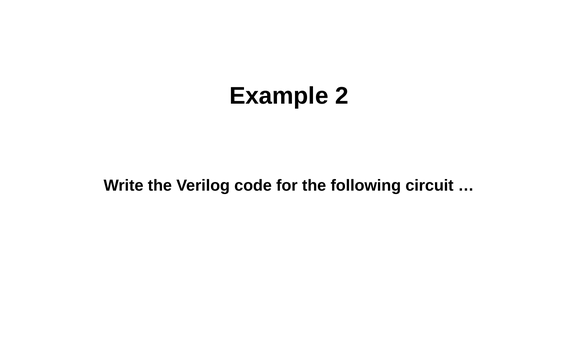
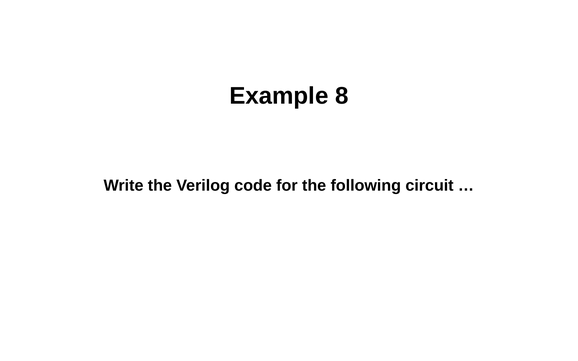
2: 2 -> 8
